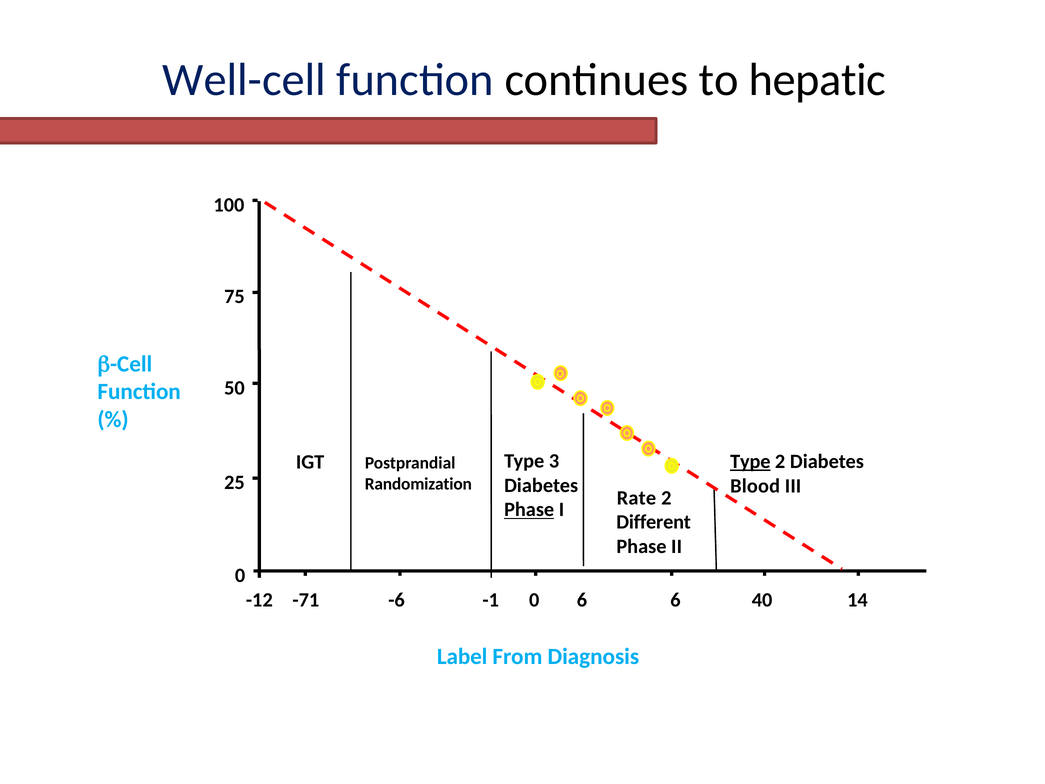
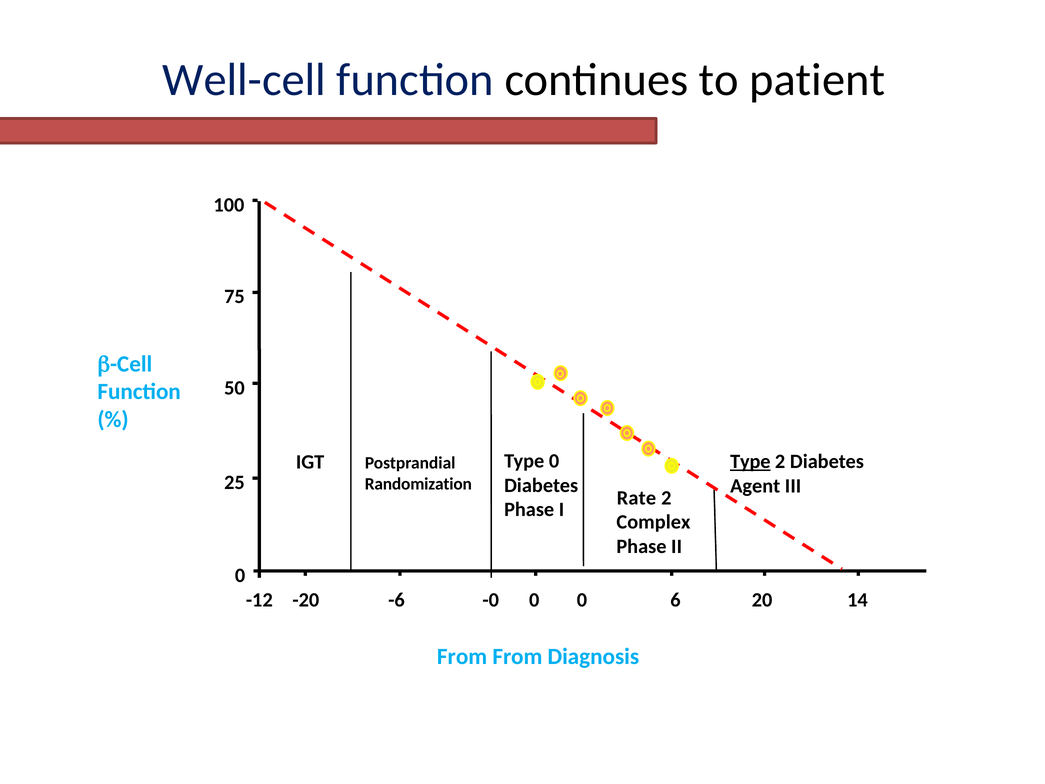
hepatic: hepatic -> patient
Type 3: 3 -> 0
Blood: Blood -> Agent
Phase at (529, 510) underline: present -> none
Different: Different -> Complex
-71: -71 -> -20
-1: -1 -> -0
0 6: 6 -> 0
40: 40 -> 20
Label at (462, 656): Label -> From
